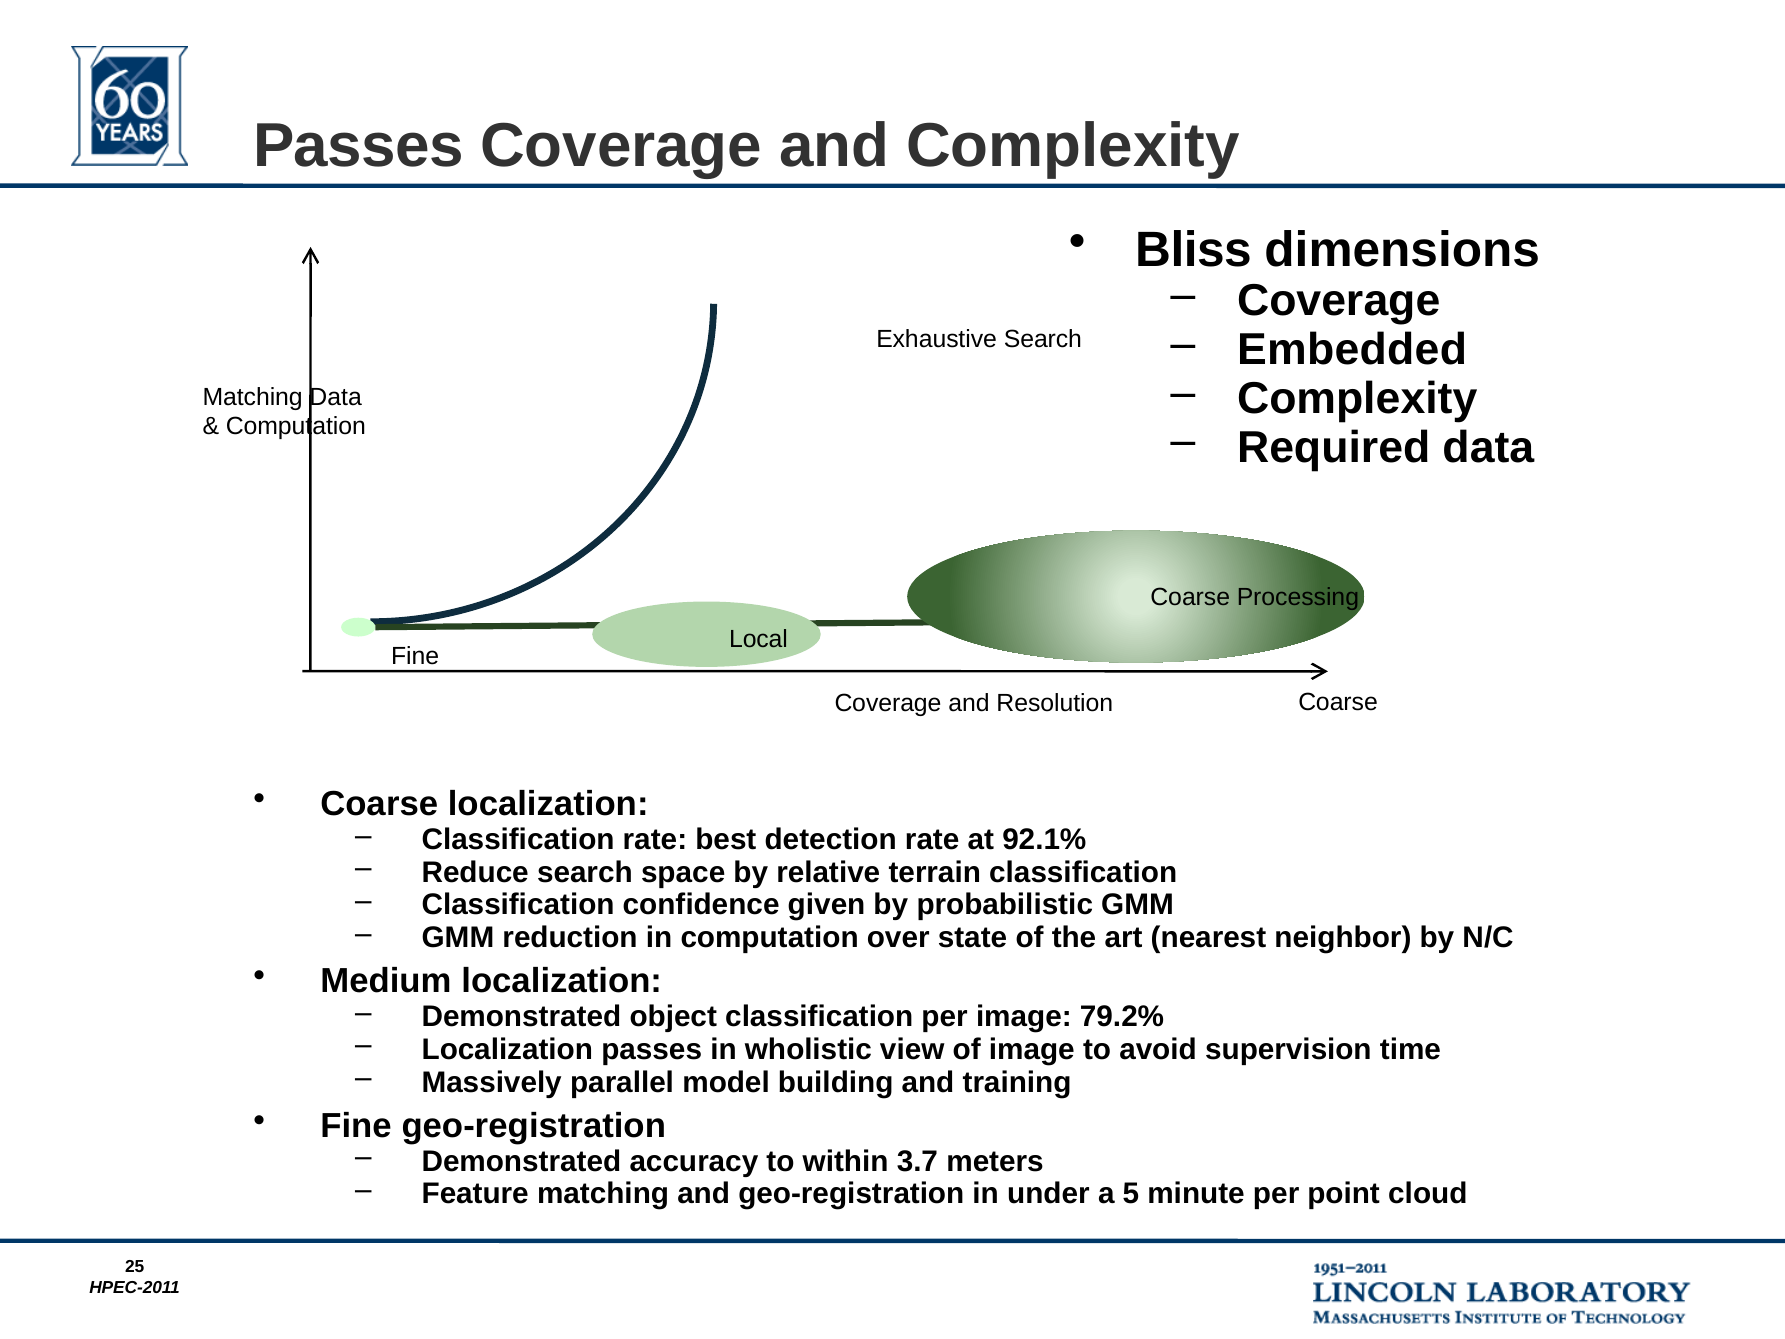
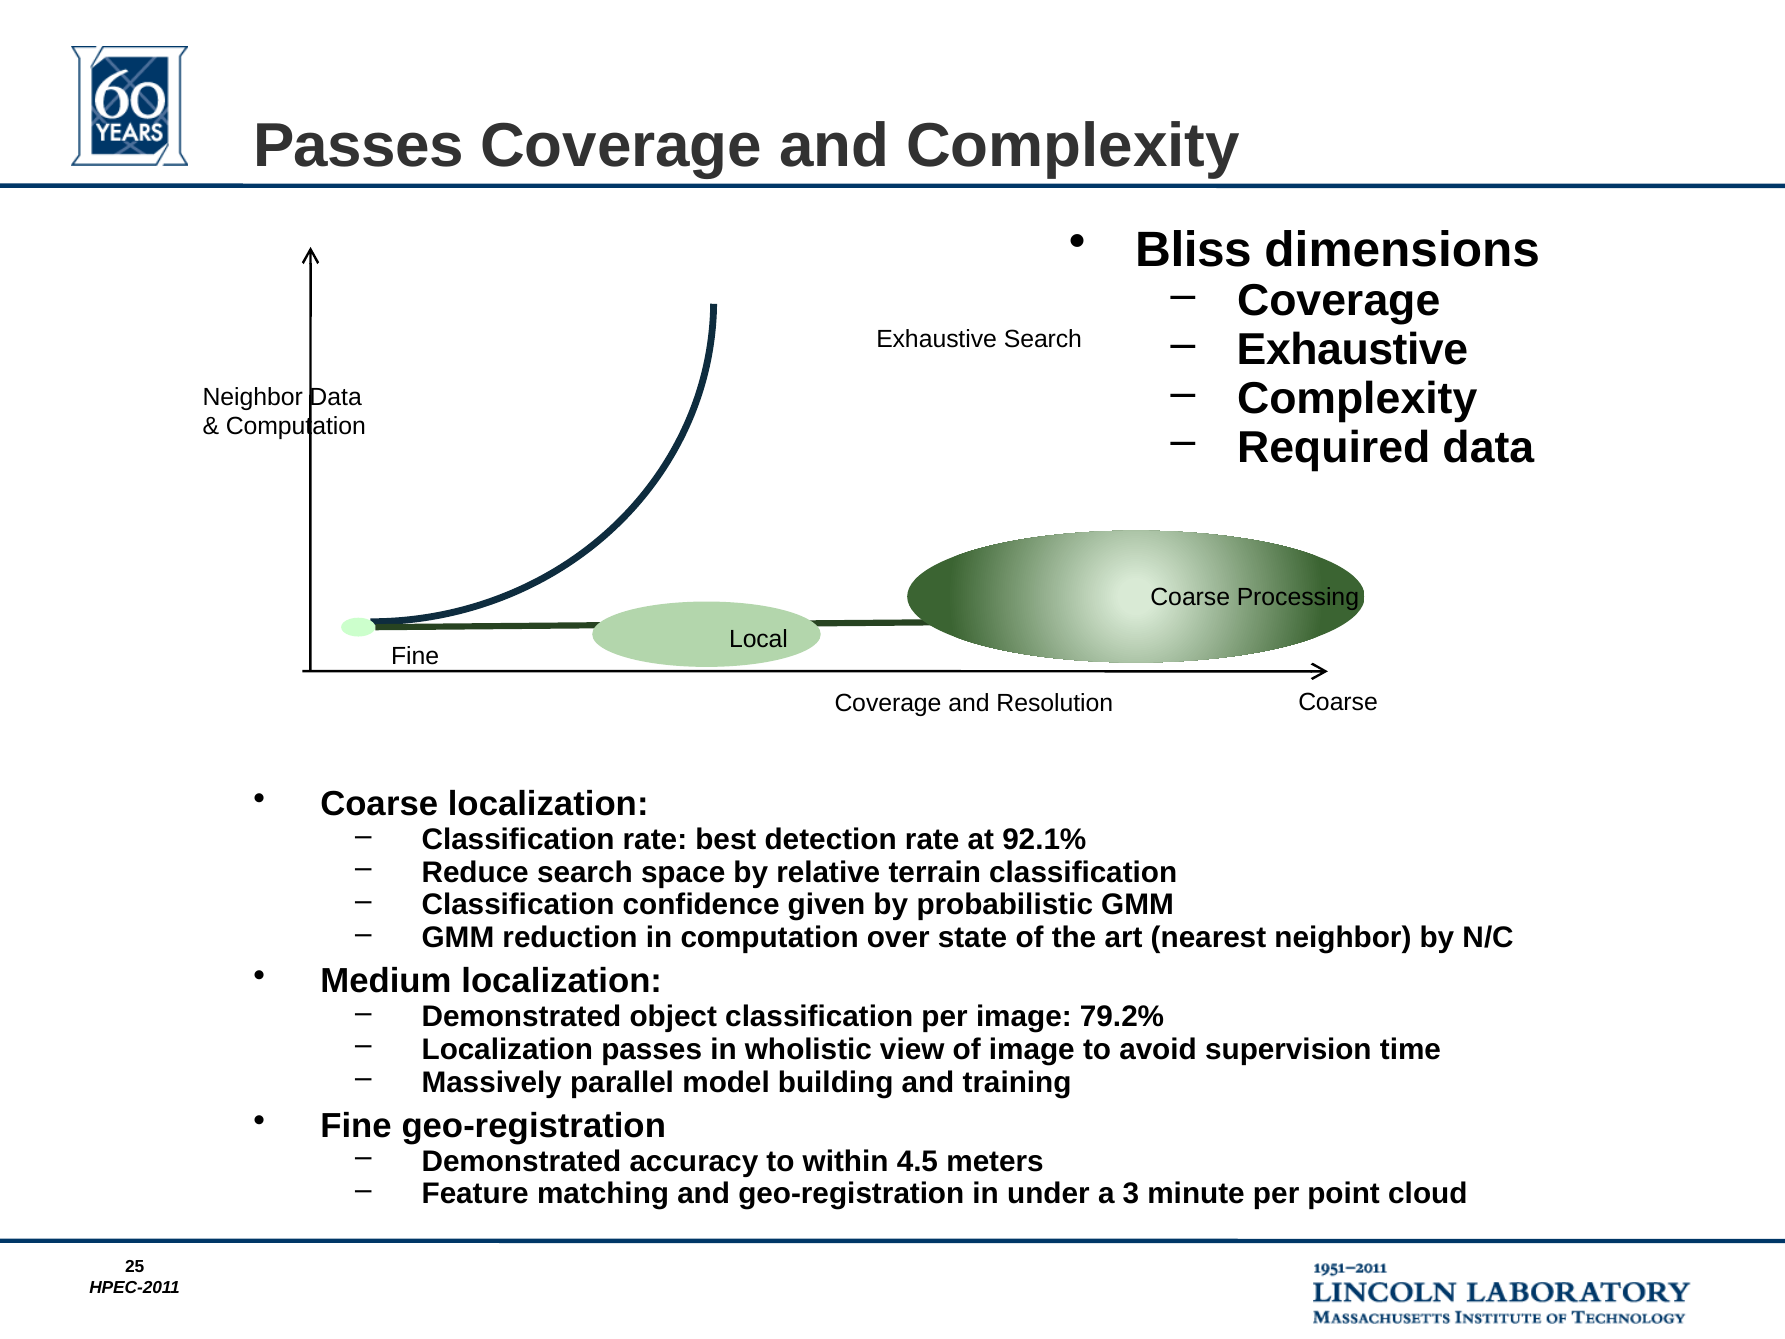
Embedded at (1352, 350): Embedded -> Exhaustive
Matching at (253, 397): Matching -> Neighbor
3.7: 3.7 -> 4.5
5: 5 -> 3
